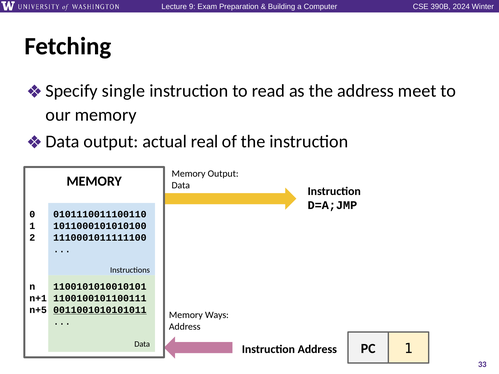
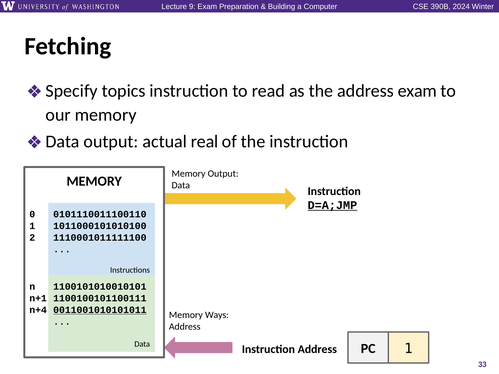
single: single -> topics
address meet: meet -> exam
D=A;JMP underline: none -> present
n+5: n+5 -> n+4
